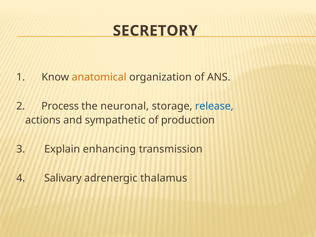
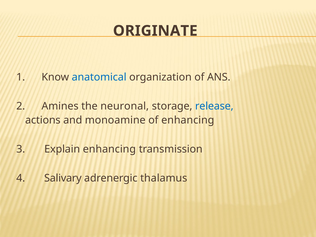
SECRETORY: SECRETORY -> ORIGINATE
anatomical colour: orange -> blue
Process: Process -> Amines
sympathetic: sympathetic -> monoamine
of production: production -> enhancing
